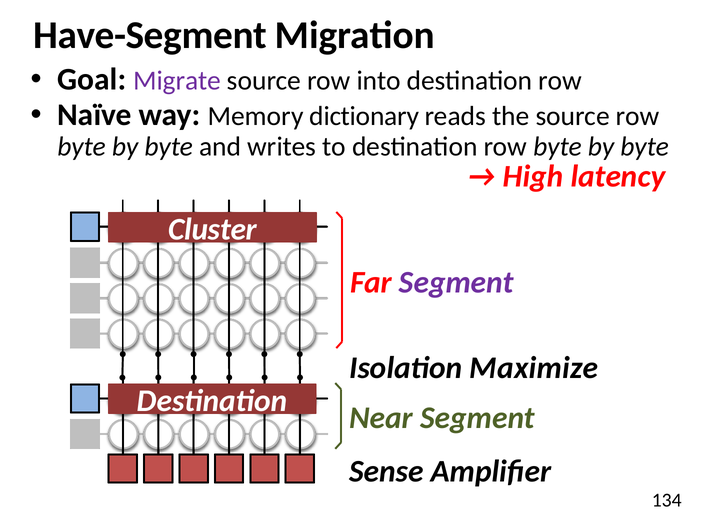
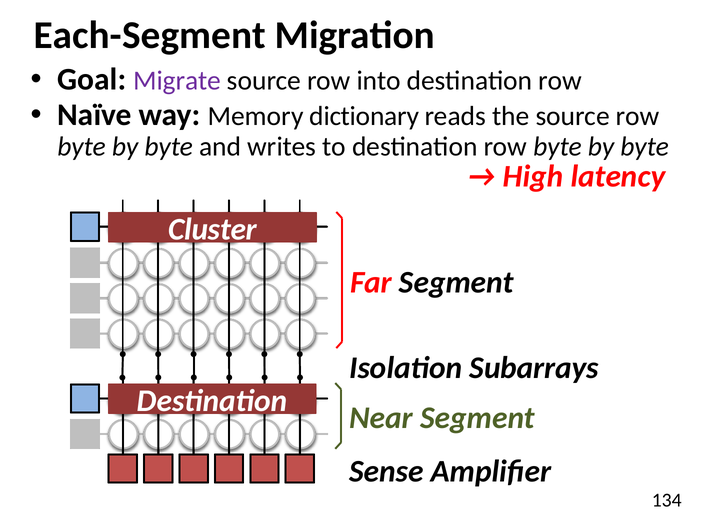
Have-Segment: Have-Segment -> Each-Segment
Segment at (456, 282) colour: purple -> black
Maximize: Maximize -> Subarrays
